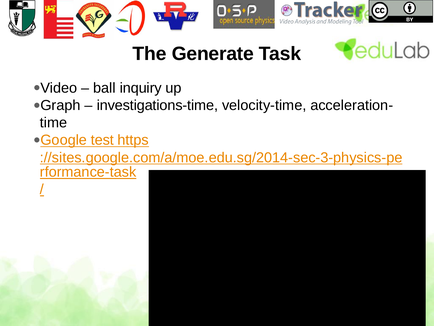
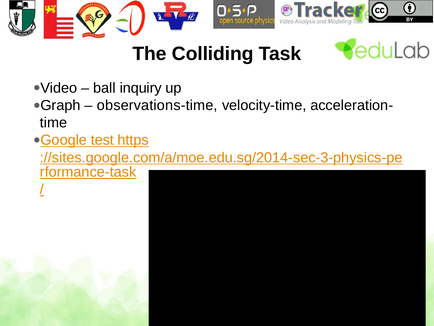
Generate: Generate -> Colliding
investigations-time: investigations-time -> observations-time
